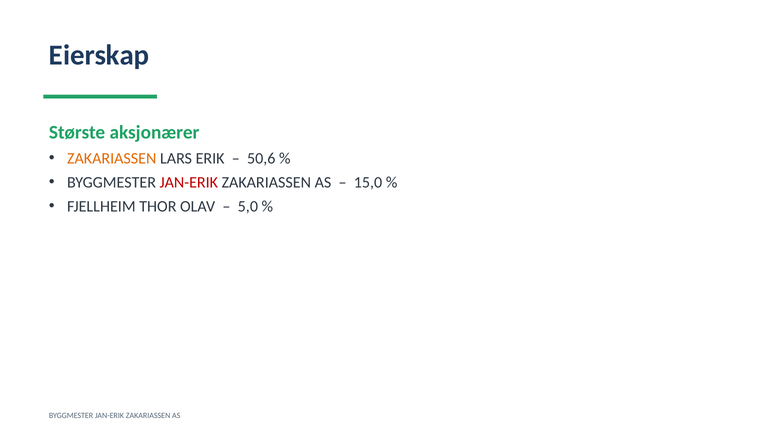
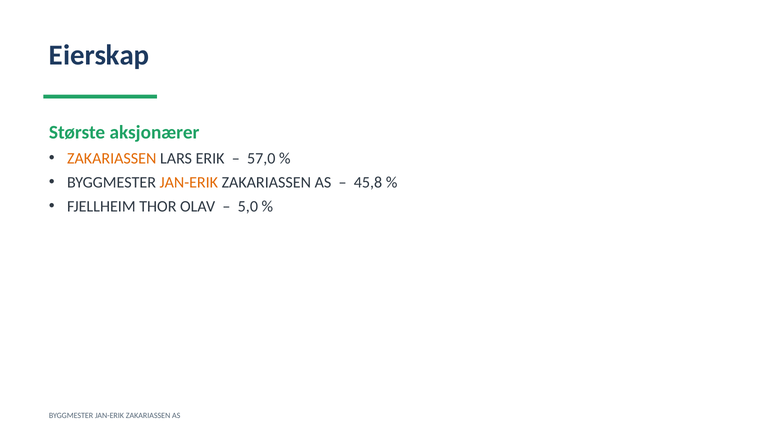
50,6: 50,6 -> 57,0
JAN-ERIK at (189, 182) colour: red -> orange
15,0: 15,0 -> 45,8
